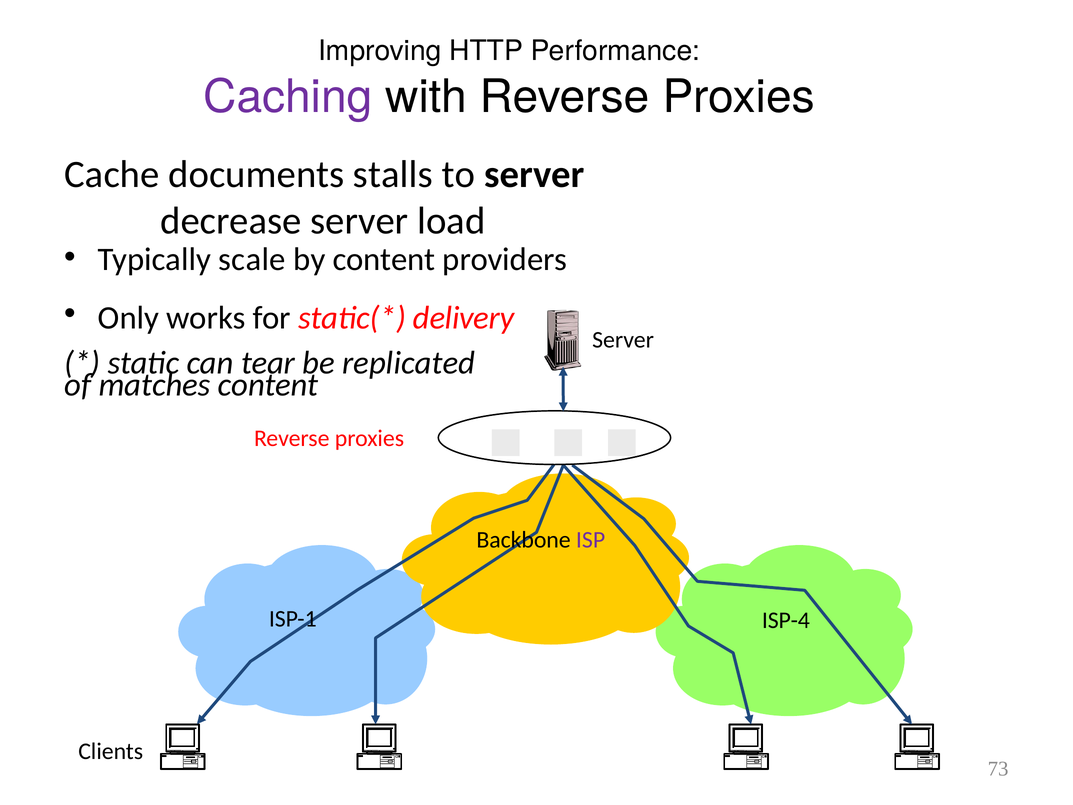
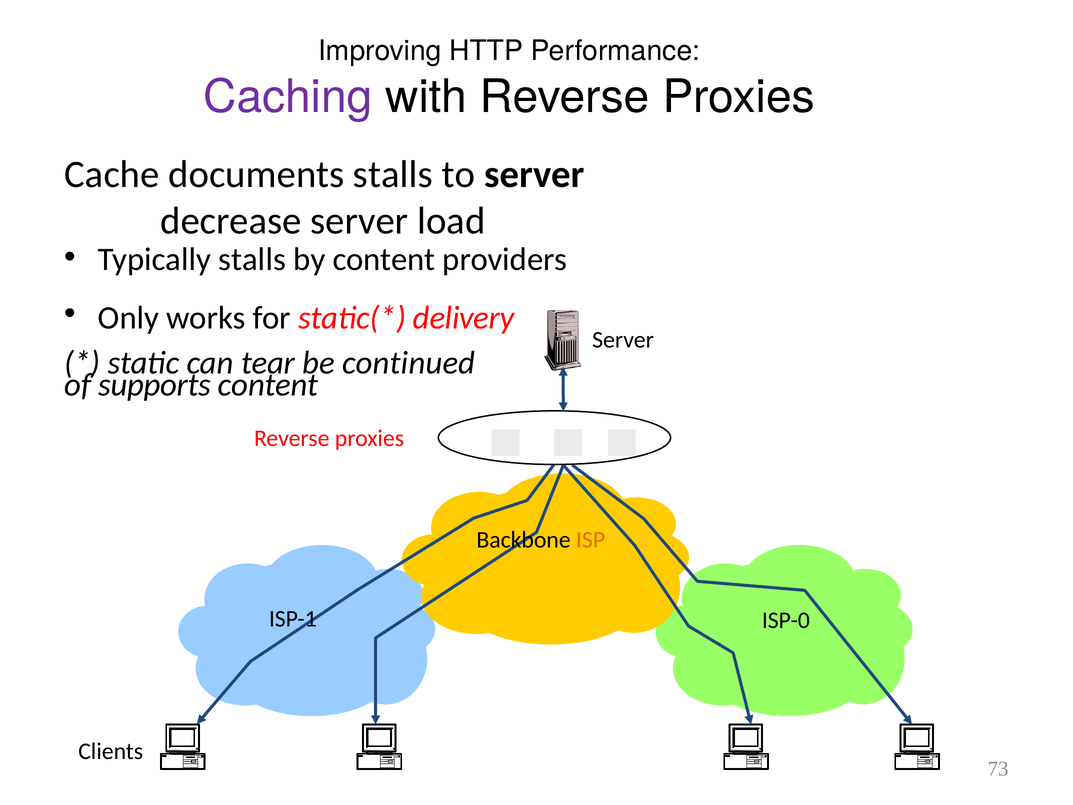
Typically scale: scale -> stalls
replicated: replicated -> continued
matches: matches -> supports
ISP colour: purple -> orange
ISP-4: ISP-4 -> ISP-0
